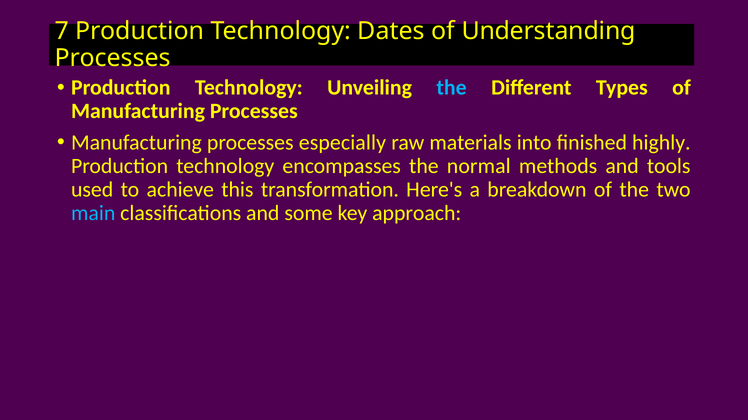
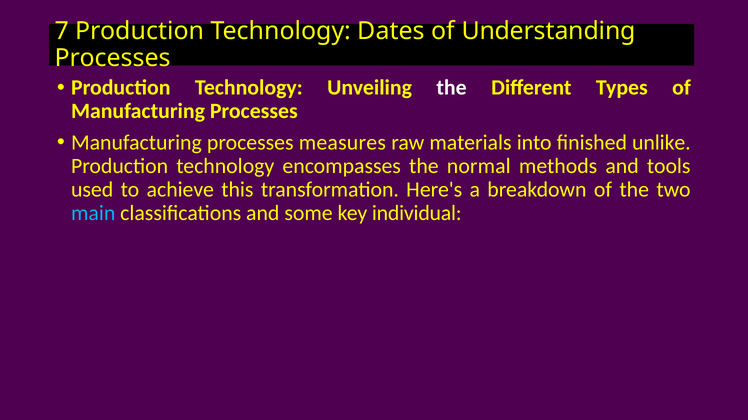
the at (452, 88) colour: light blue -> white
especially: especially -> measures
highly: highly -> unlike
approach: approach -> individual
